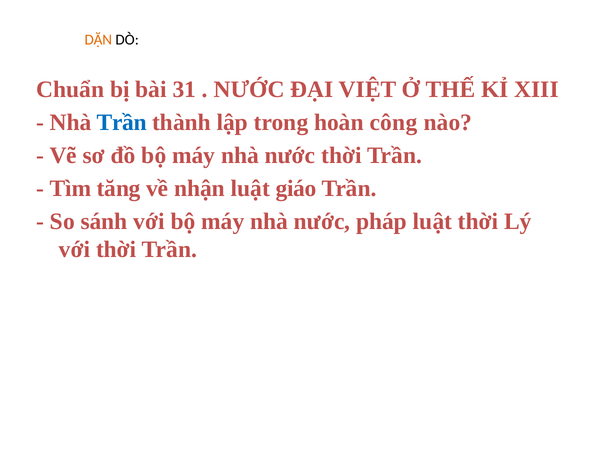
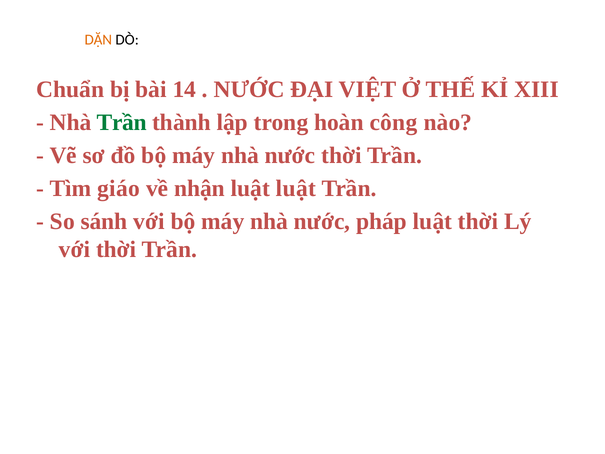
31: 31 -> 14
Trần at (122, 122) colour: blue -> green
tăng: tăng -> giáo
luật giáo: giáo -> luật
